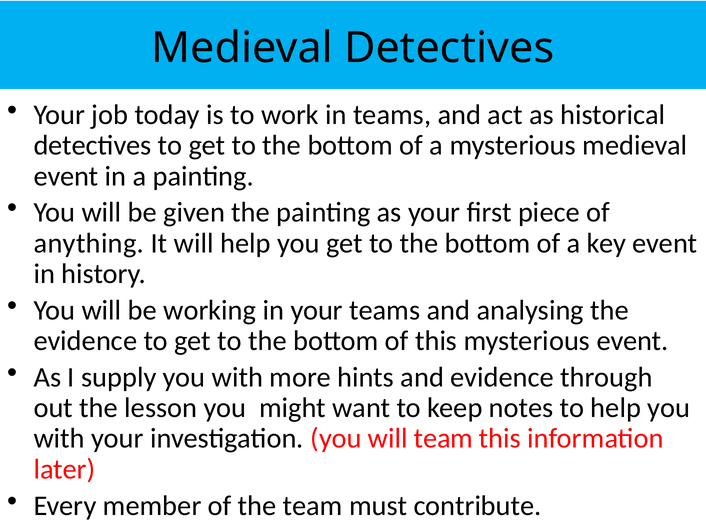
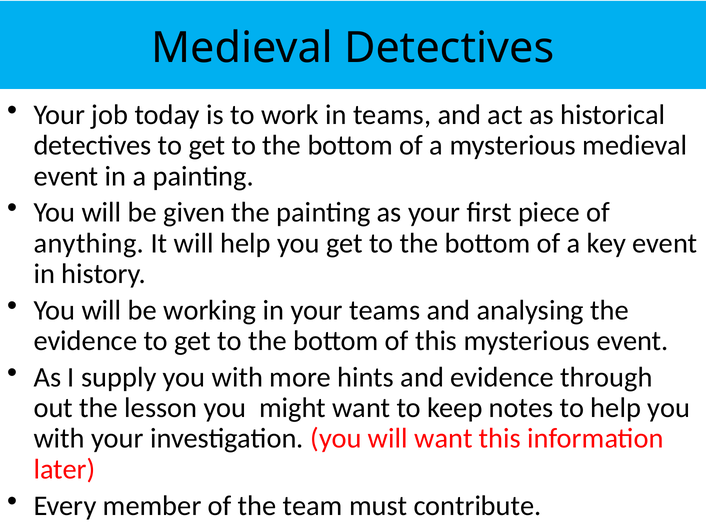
will team: team -> want
